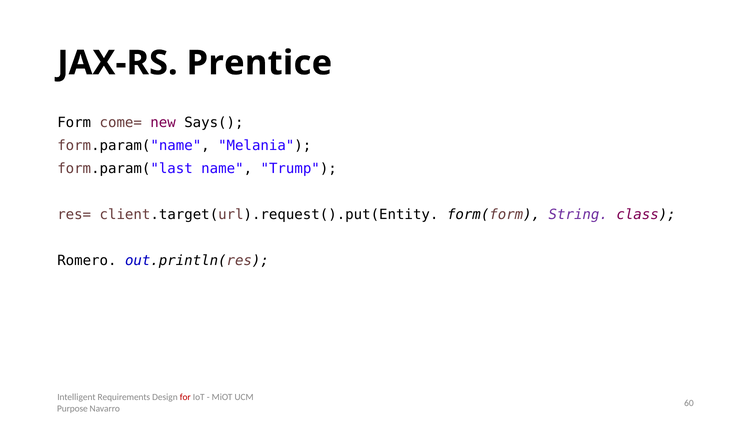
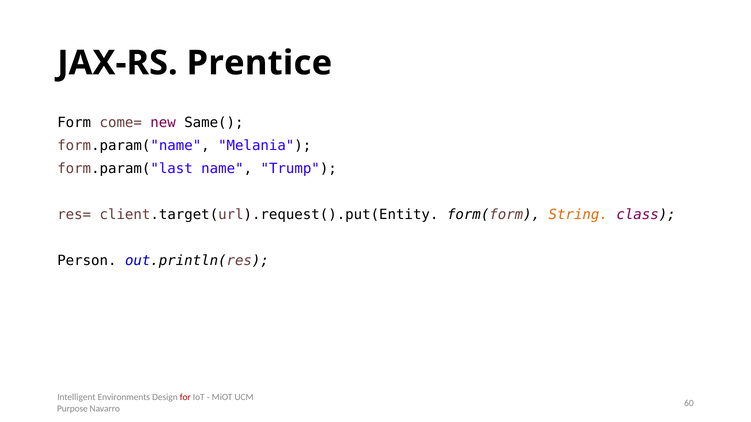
Says(: Says( -> Same(
String colour: purple -> orange
Romero: Romero -> Person
Requirements: Requirements -> Environments
